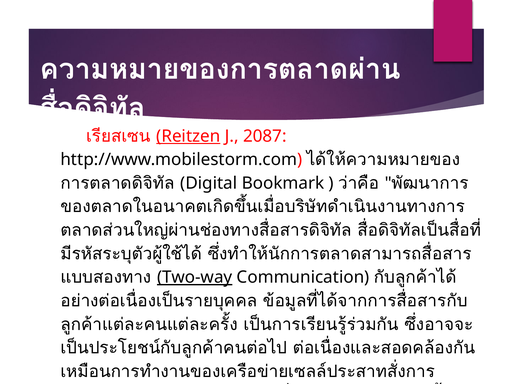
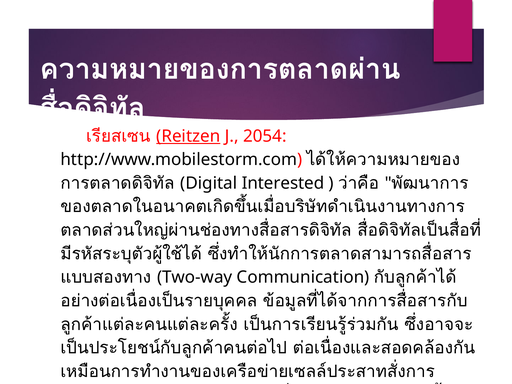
2087: 2087 -> 2054
Bookmark: Bookmark -> Interested
Two-way underline: present -> none
